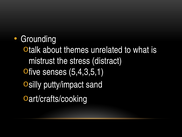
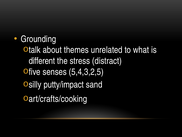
mistrust: mistrust -> different
5,4,3,5,1: 5,4,3,5,1 -> 5,4,3,2,5
